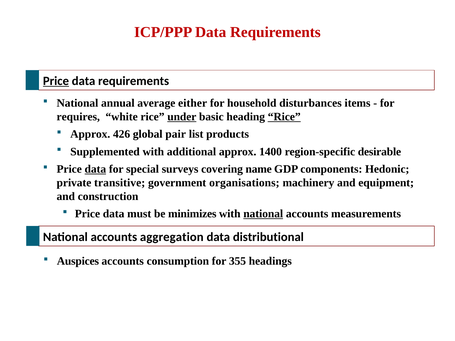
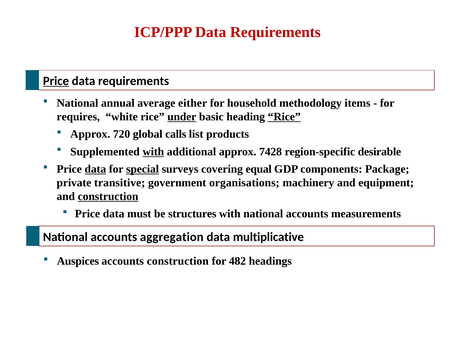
disturbances: disturbances -> methodology
426: 426 -> 720
pair: pair -> calls
with at (153, 152) underline: none -> present
1400: 1400 -> 7428
special underline: none -> present
name: name -> equal
Hedonic: Hedonic -> Package
construction at (108, 196) underline: none -> present
minimizes: minimizes -> structures
national at (263, 214) underline: present -> none
distributional: distributional -> multiplicative
accounts consumption: consumption -> construction
355: 355 -> 482
